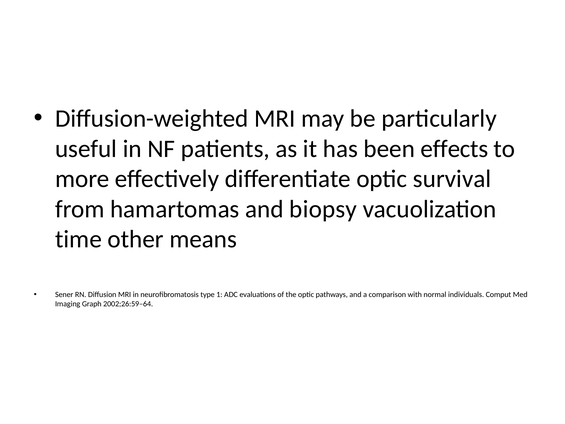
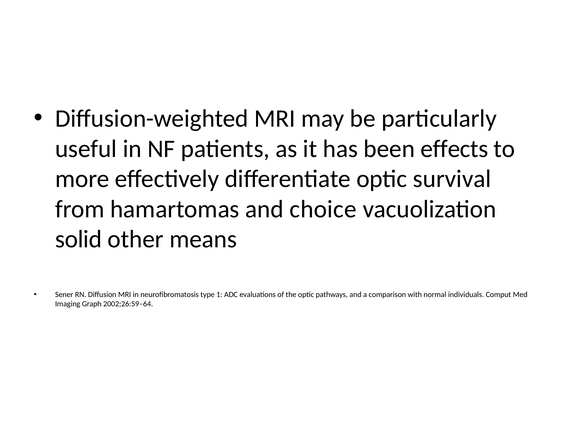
biopsy: biopsy -> choice
time: time -> solid
